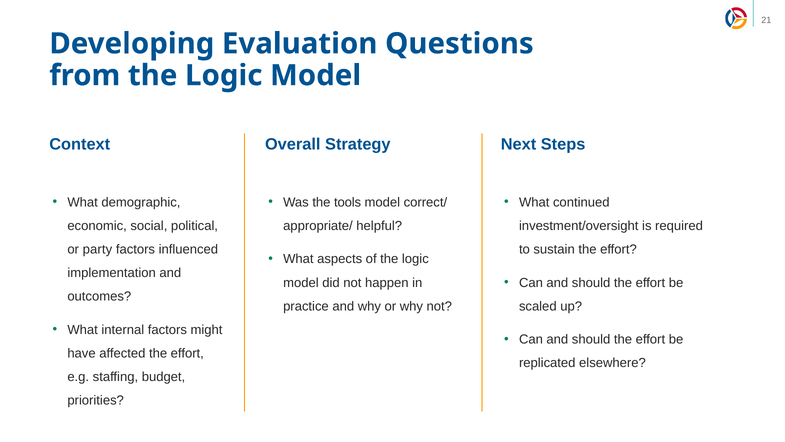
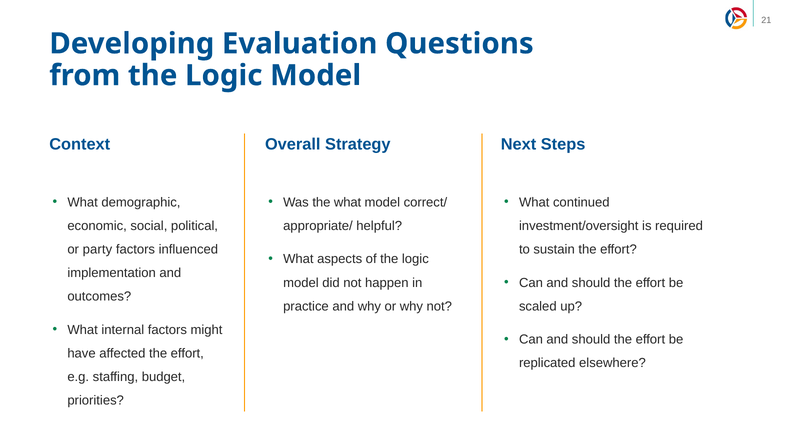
the tools: tools -> what
